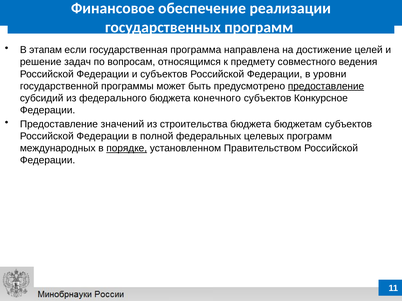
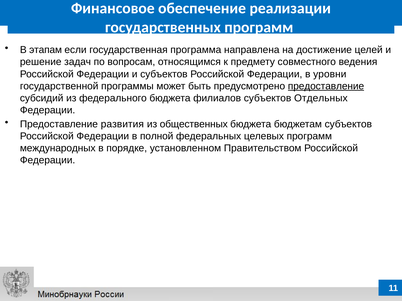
конечного: конечного -> филиалов
Конкурсное: Конкурсное -> Отдельных
значений: значений -> развития
строительства: строительства -> общественных
порядке underline: present -> none
